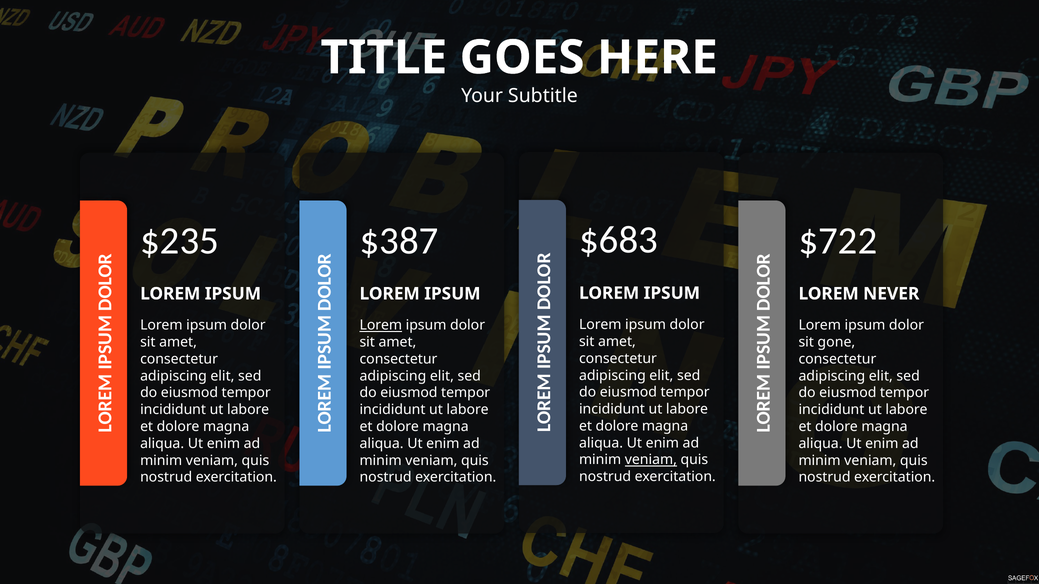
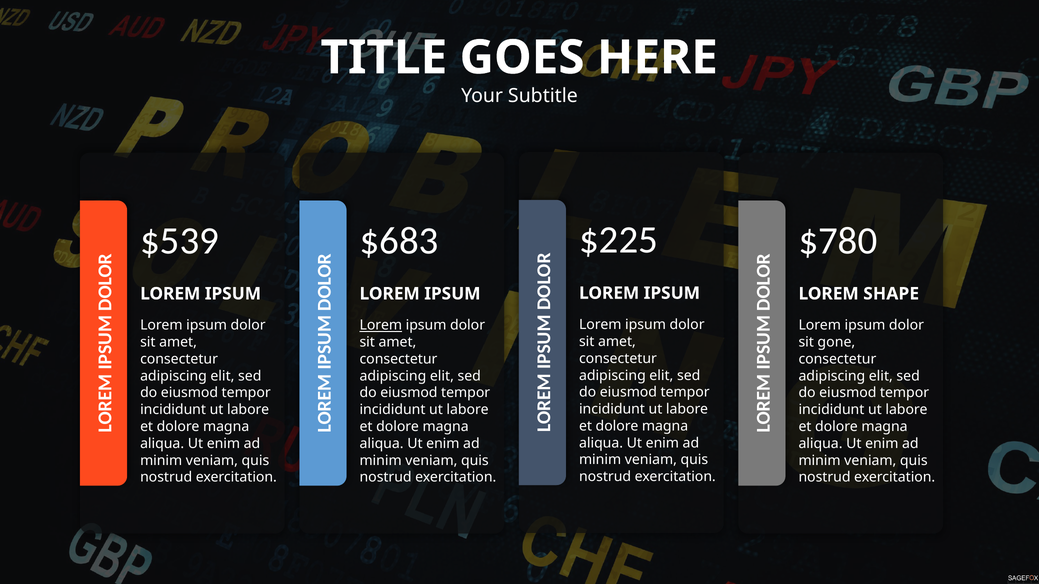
$683: $683 -> $225
$235: $235 -> $539
$387: $387 -> $683
$722: $722 -> $780
NEVER: NEVER -> SHAPE
veniam at (651, 460) underline: present -> none
